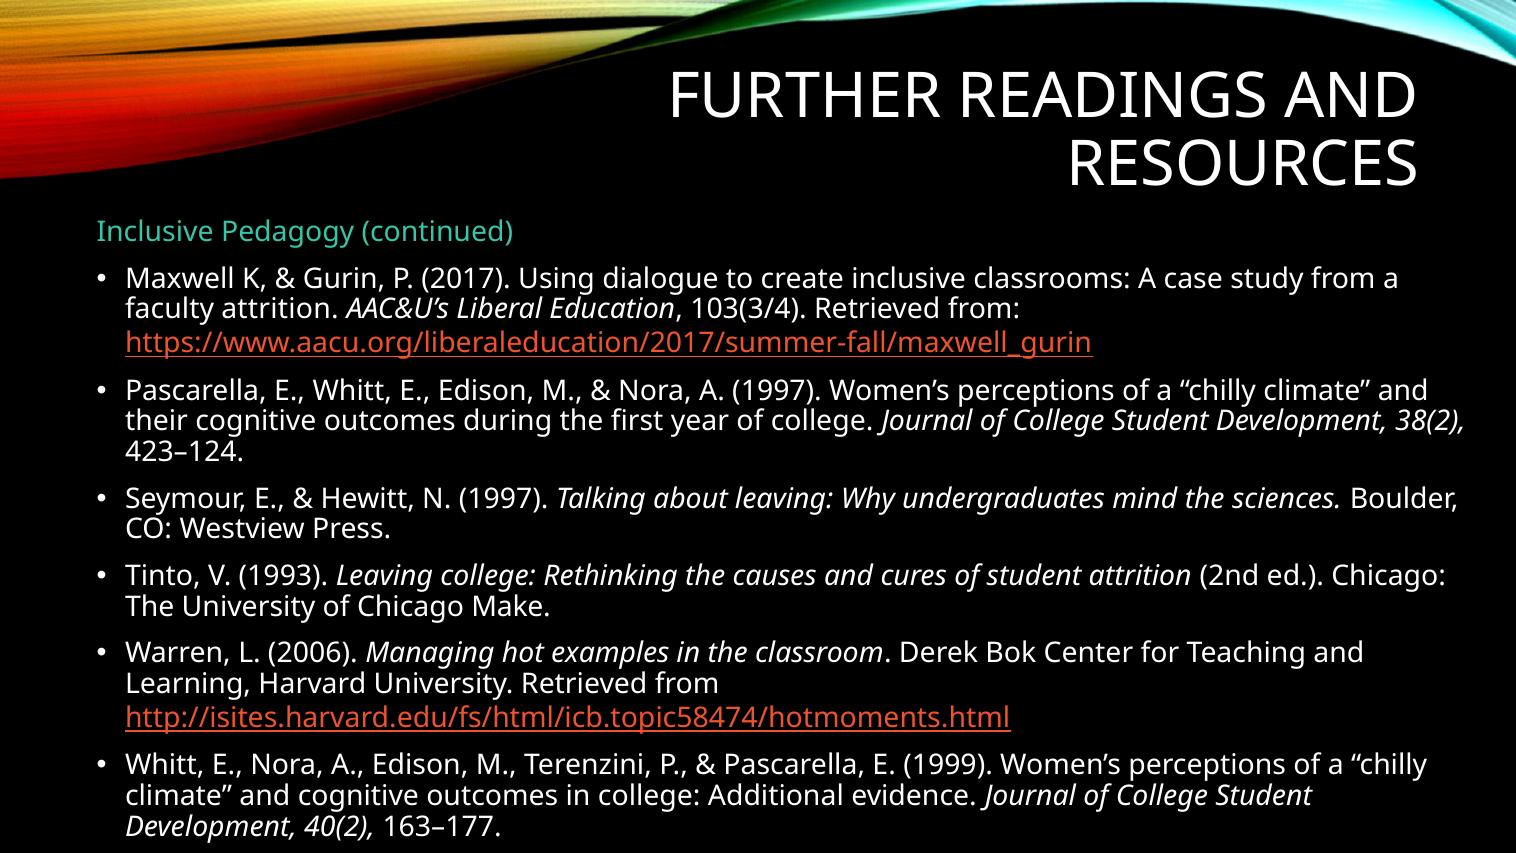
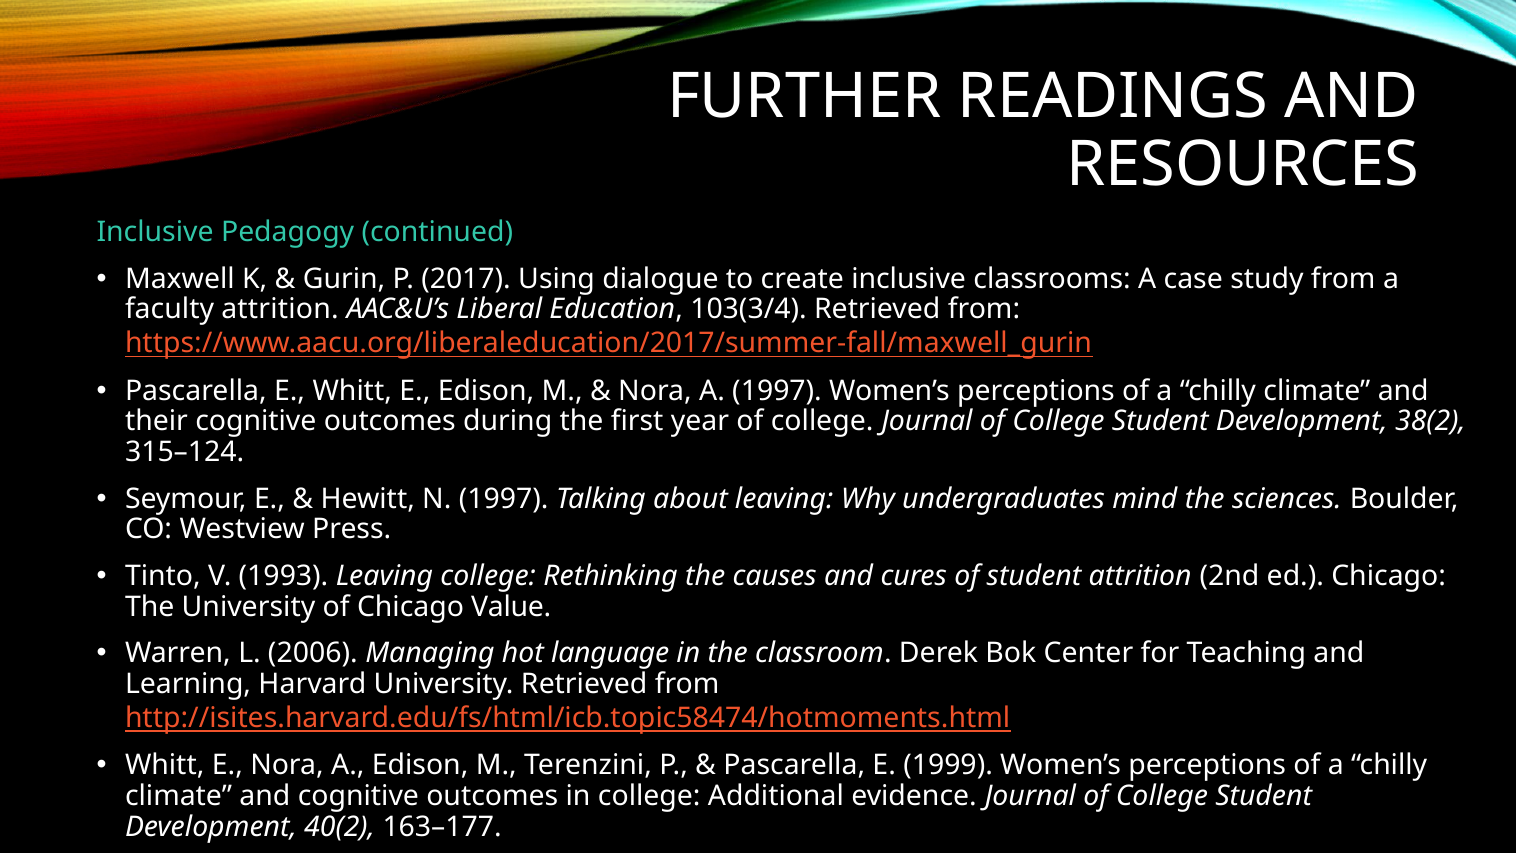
423–124: 423–124 -> 315–124
Make: Make -> Value
examples: examples -> language
